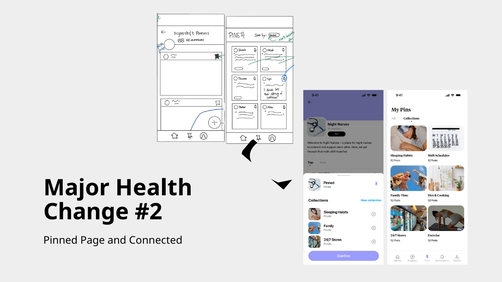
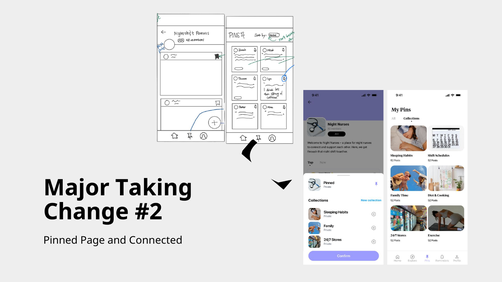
Health: Health -> Taking
